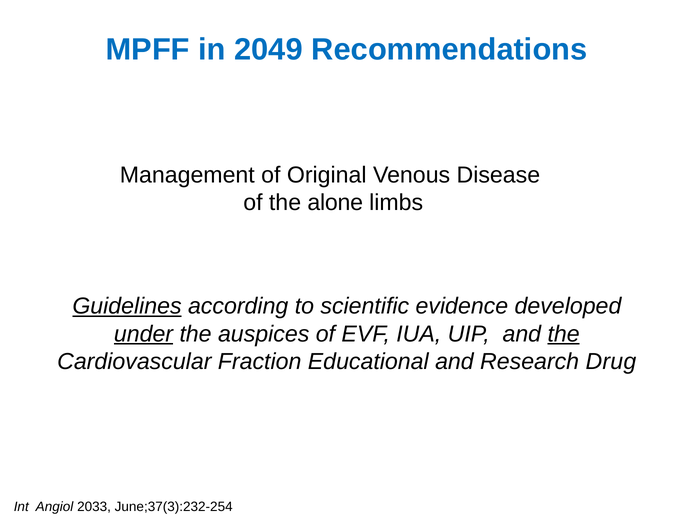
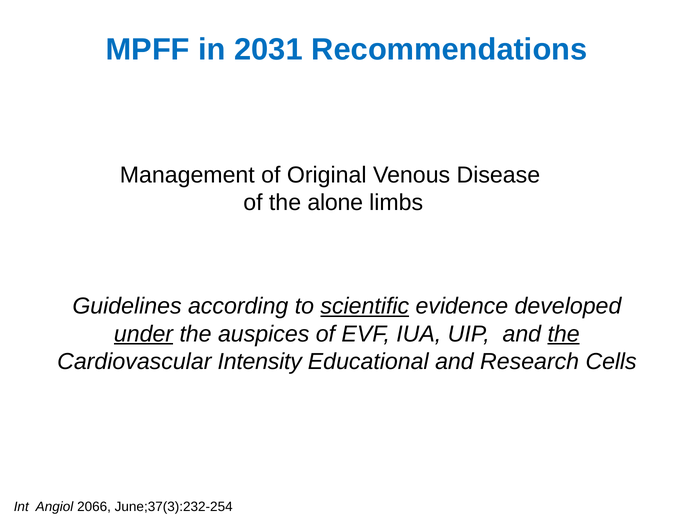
2049: 2049 -> 2031
Guidelines underline: present -> none
scientific underline: none -> present
Fraction: Fraction -> Intensity
Drug: Drug -> Cells
2033: 2033 -> 2066
